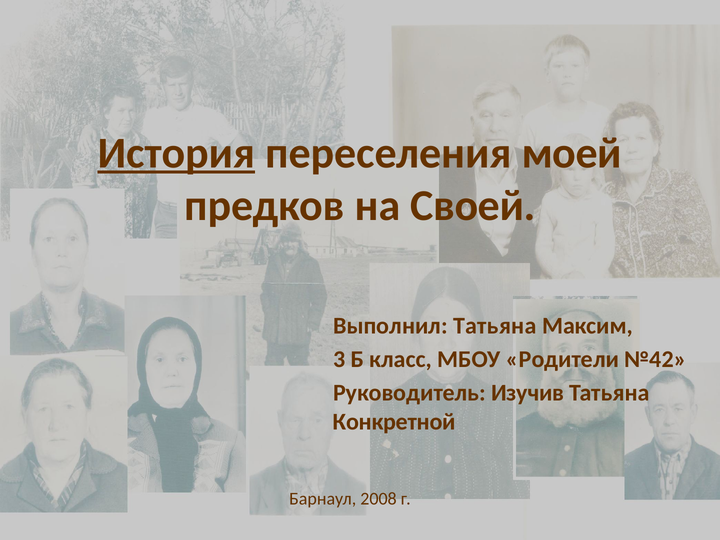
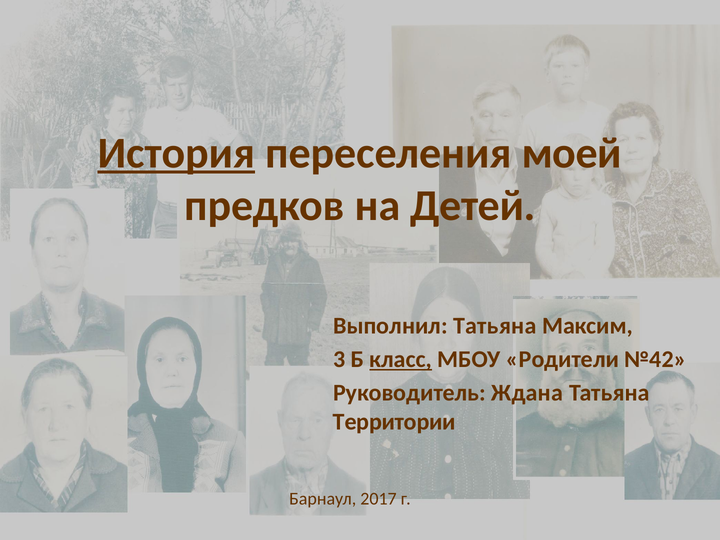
Своей: Своей -> Детей
класс underline: none -> present
Изучив: Изучив -> Ждана
Конкретной: Конкретной -> Территории
2008: 2008 -> 2017
